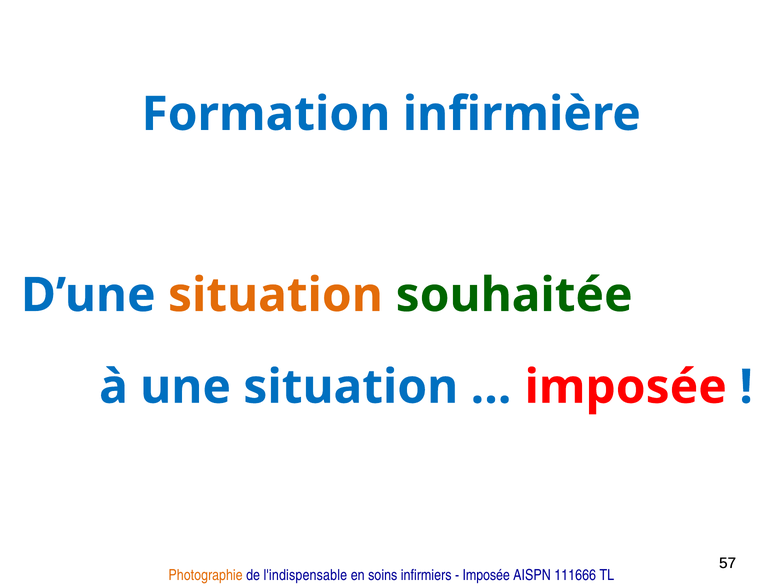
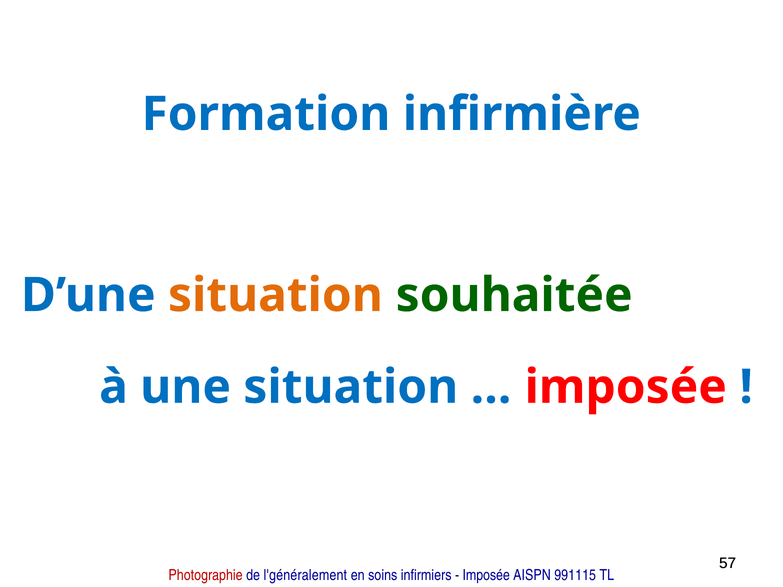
Photographie colour: orange -> red
l'indispensable: l'indispensable -> l'généralement
111666: 111666 -> 991115
